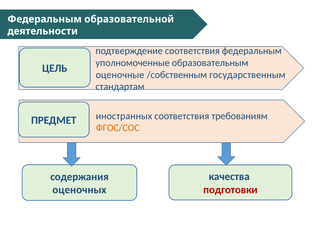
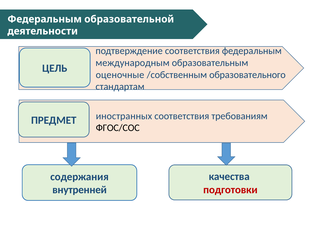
уполномоченные: уполномоченные -> международным
государственным: государственным -> образовательного
ФГОС/СОС colour: orange -> black
оценочных: оценочных -> внутренней
